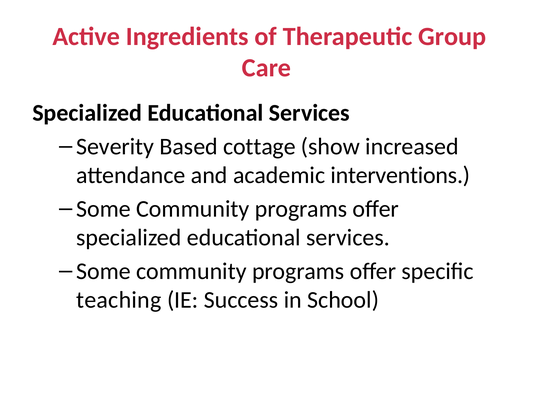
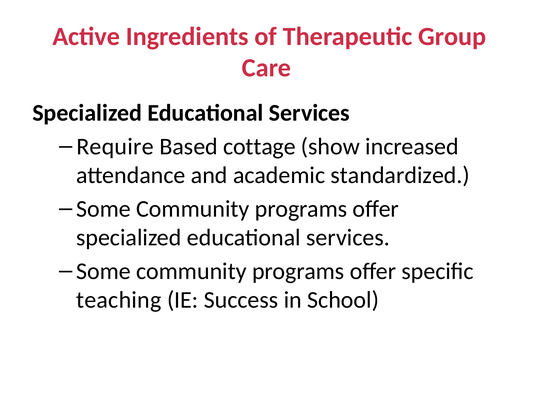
Severity: Severity -> Require
interventions: interventions -> standardized
